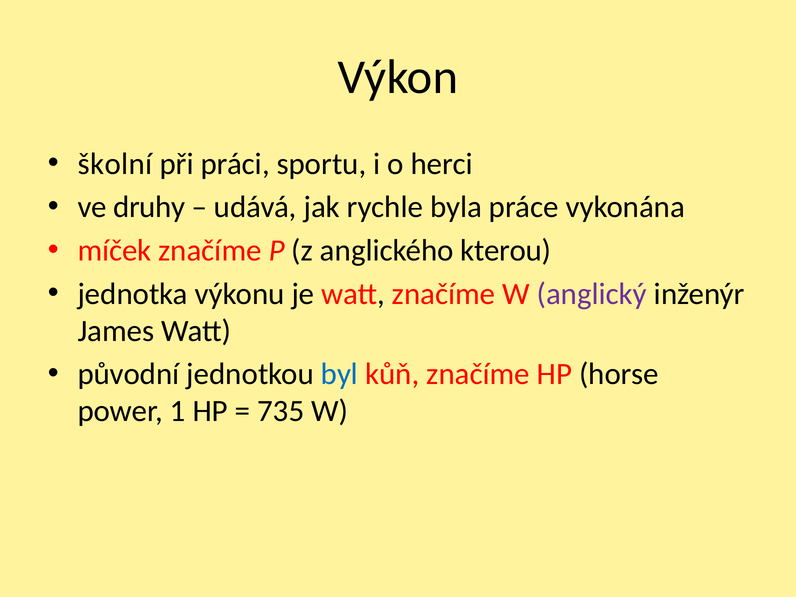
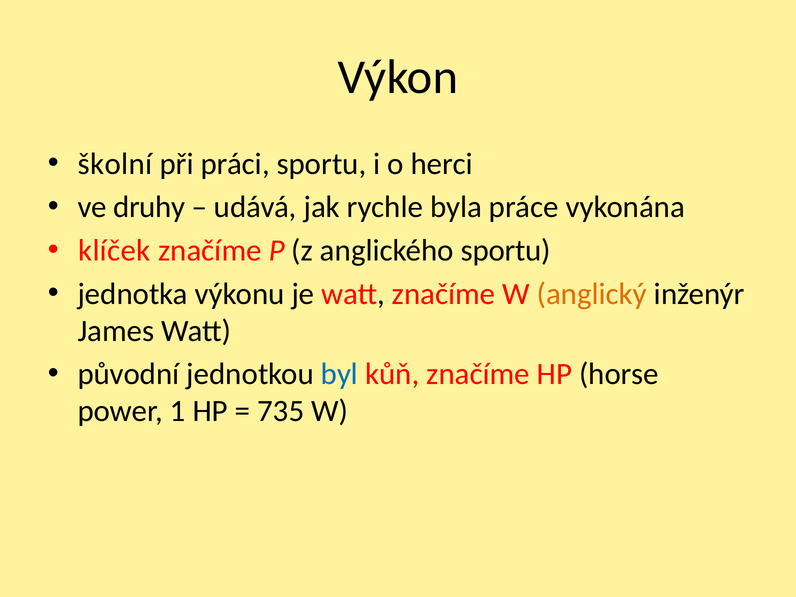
míček: míček -> klíček
anglického kterou: kterou -> sportu
anglický colour: purple -> orange
